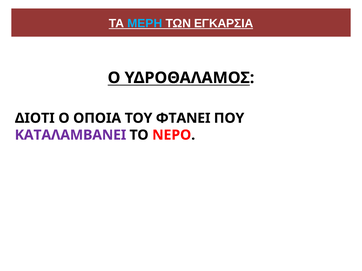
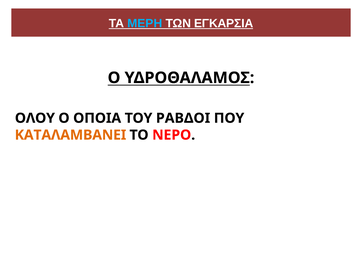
ΔΙΟΤΙ: ΔΙΟΤΙ -> ΟΛΟΥ
ΦΤΑΝΕΙ: ΦΤΑΝΕΙ -> ΡΑΒΔΟΙ
ΚΑΤΑΛΑΜΒΑΝΕΙ colour: purple -> orange
